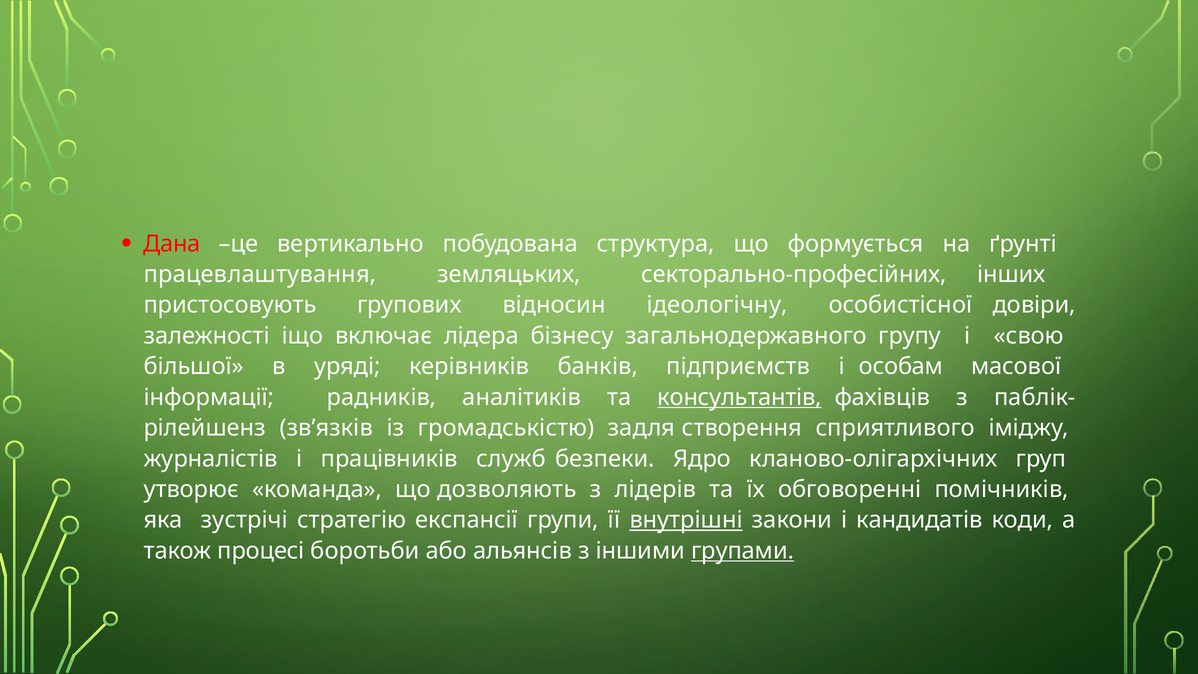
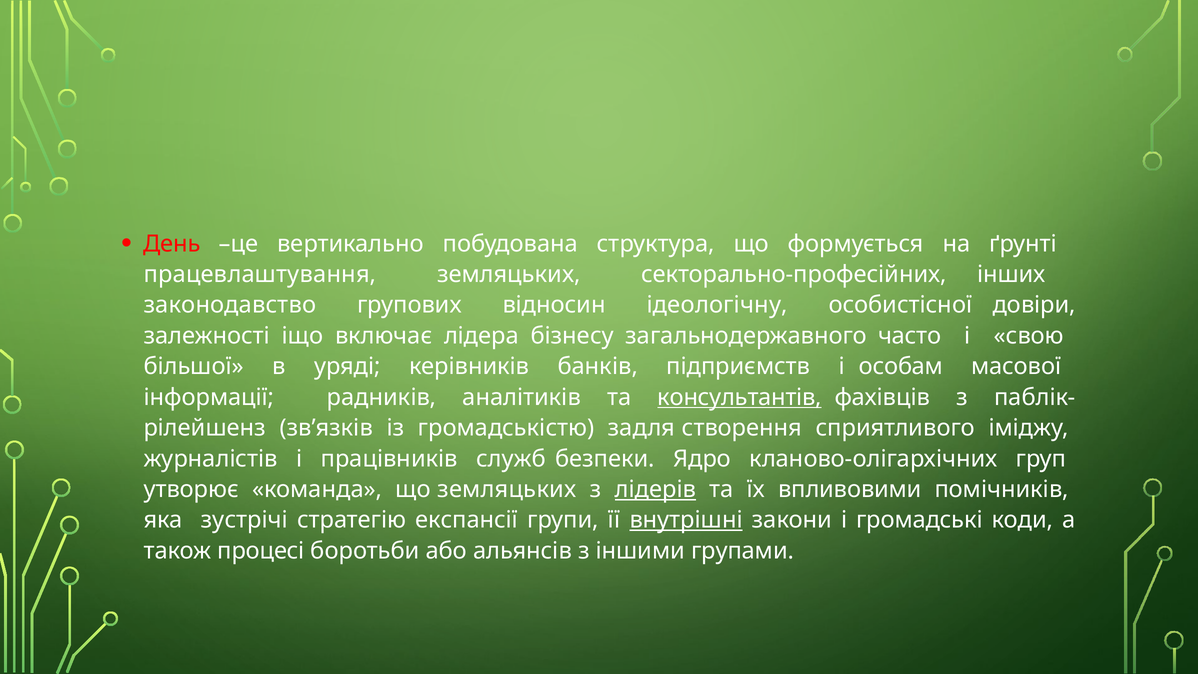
Дана: Дана -> День
пристосовують: пристосовують -> законодавство
групу: групу -> часто
що дозволяють: дозволяють -> земляцьких
лідерів underline: none -> present
обговоренні: обговоренні -> впливовими
кандидатів: кандидатів -> громадські
групами underline: present -> none
